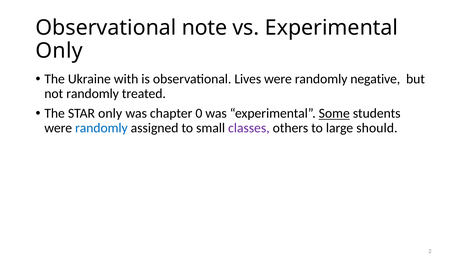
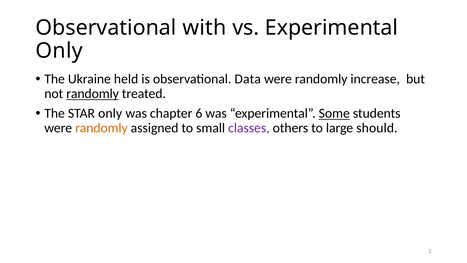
note: note -> with
with: with -> held
Lives: Lives -> Data
negative: negative -> increase
randomly at (93, 94) underline: none -> present
0: 0 -> 6
randomly at (101, 128) colour: blue -> orange
